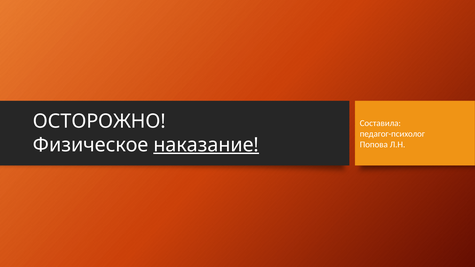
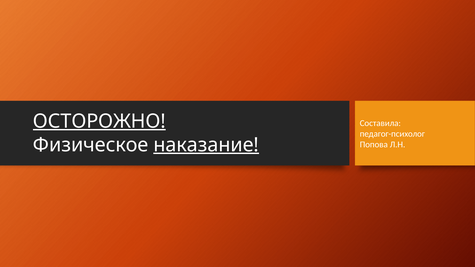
ОСТОРОЖНО underline: none -> present
